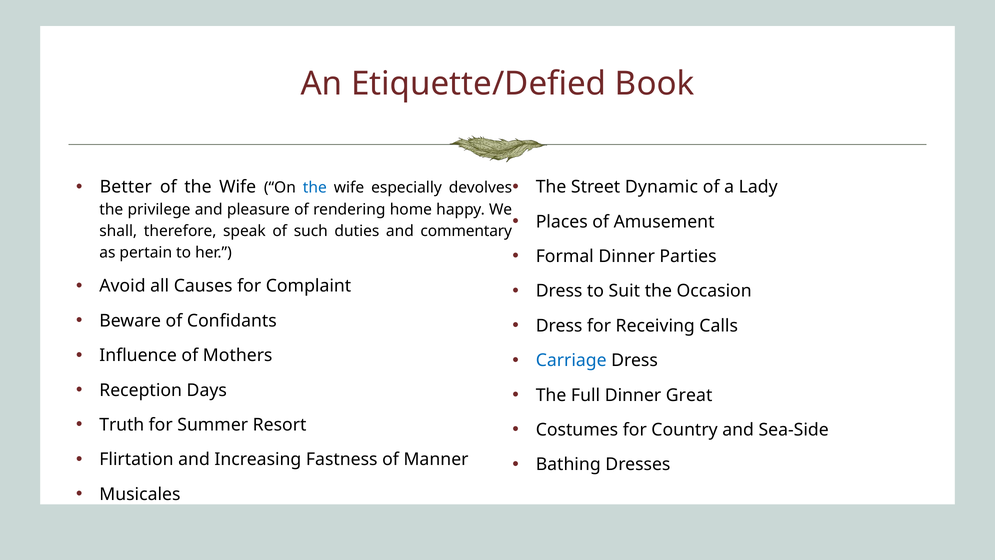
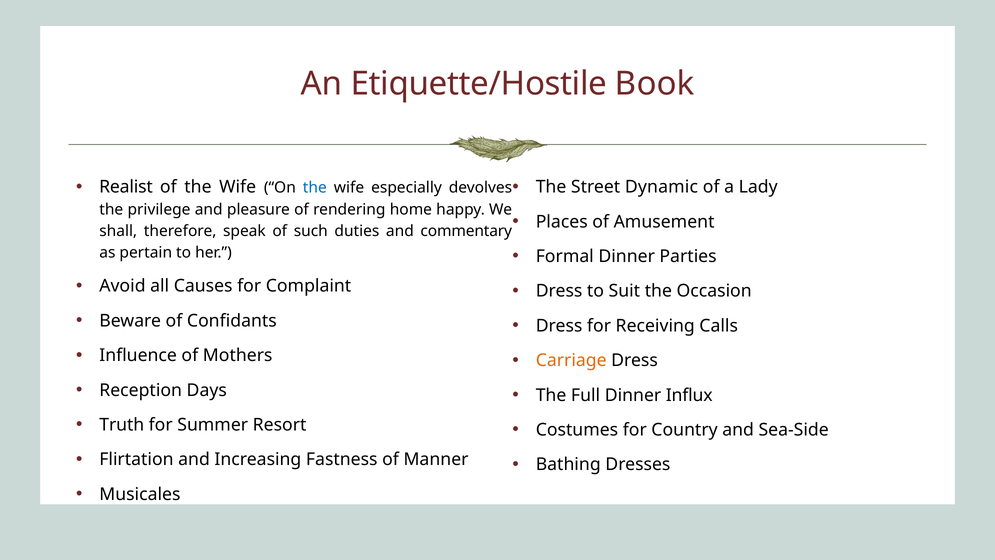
Etiquette/Defied: Etiquette/Defied -> Etiquette/Hostile
Better: Better -> Realist
Carriage colour: blue -> orange
Great: Great -> Influx
